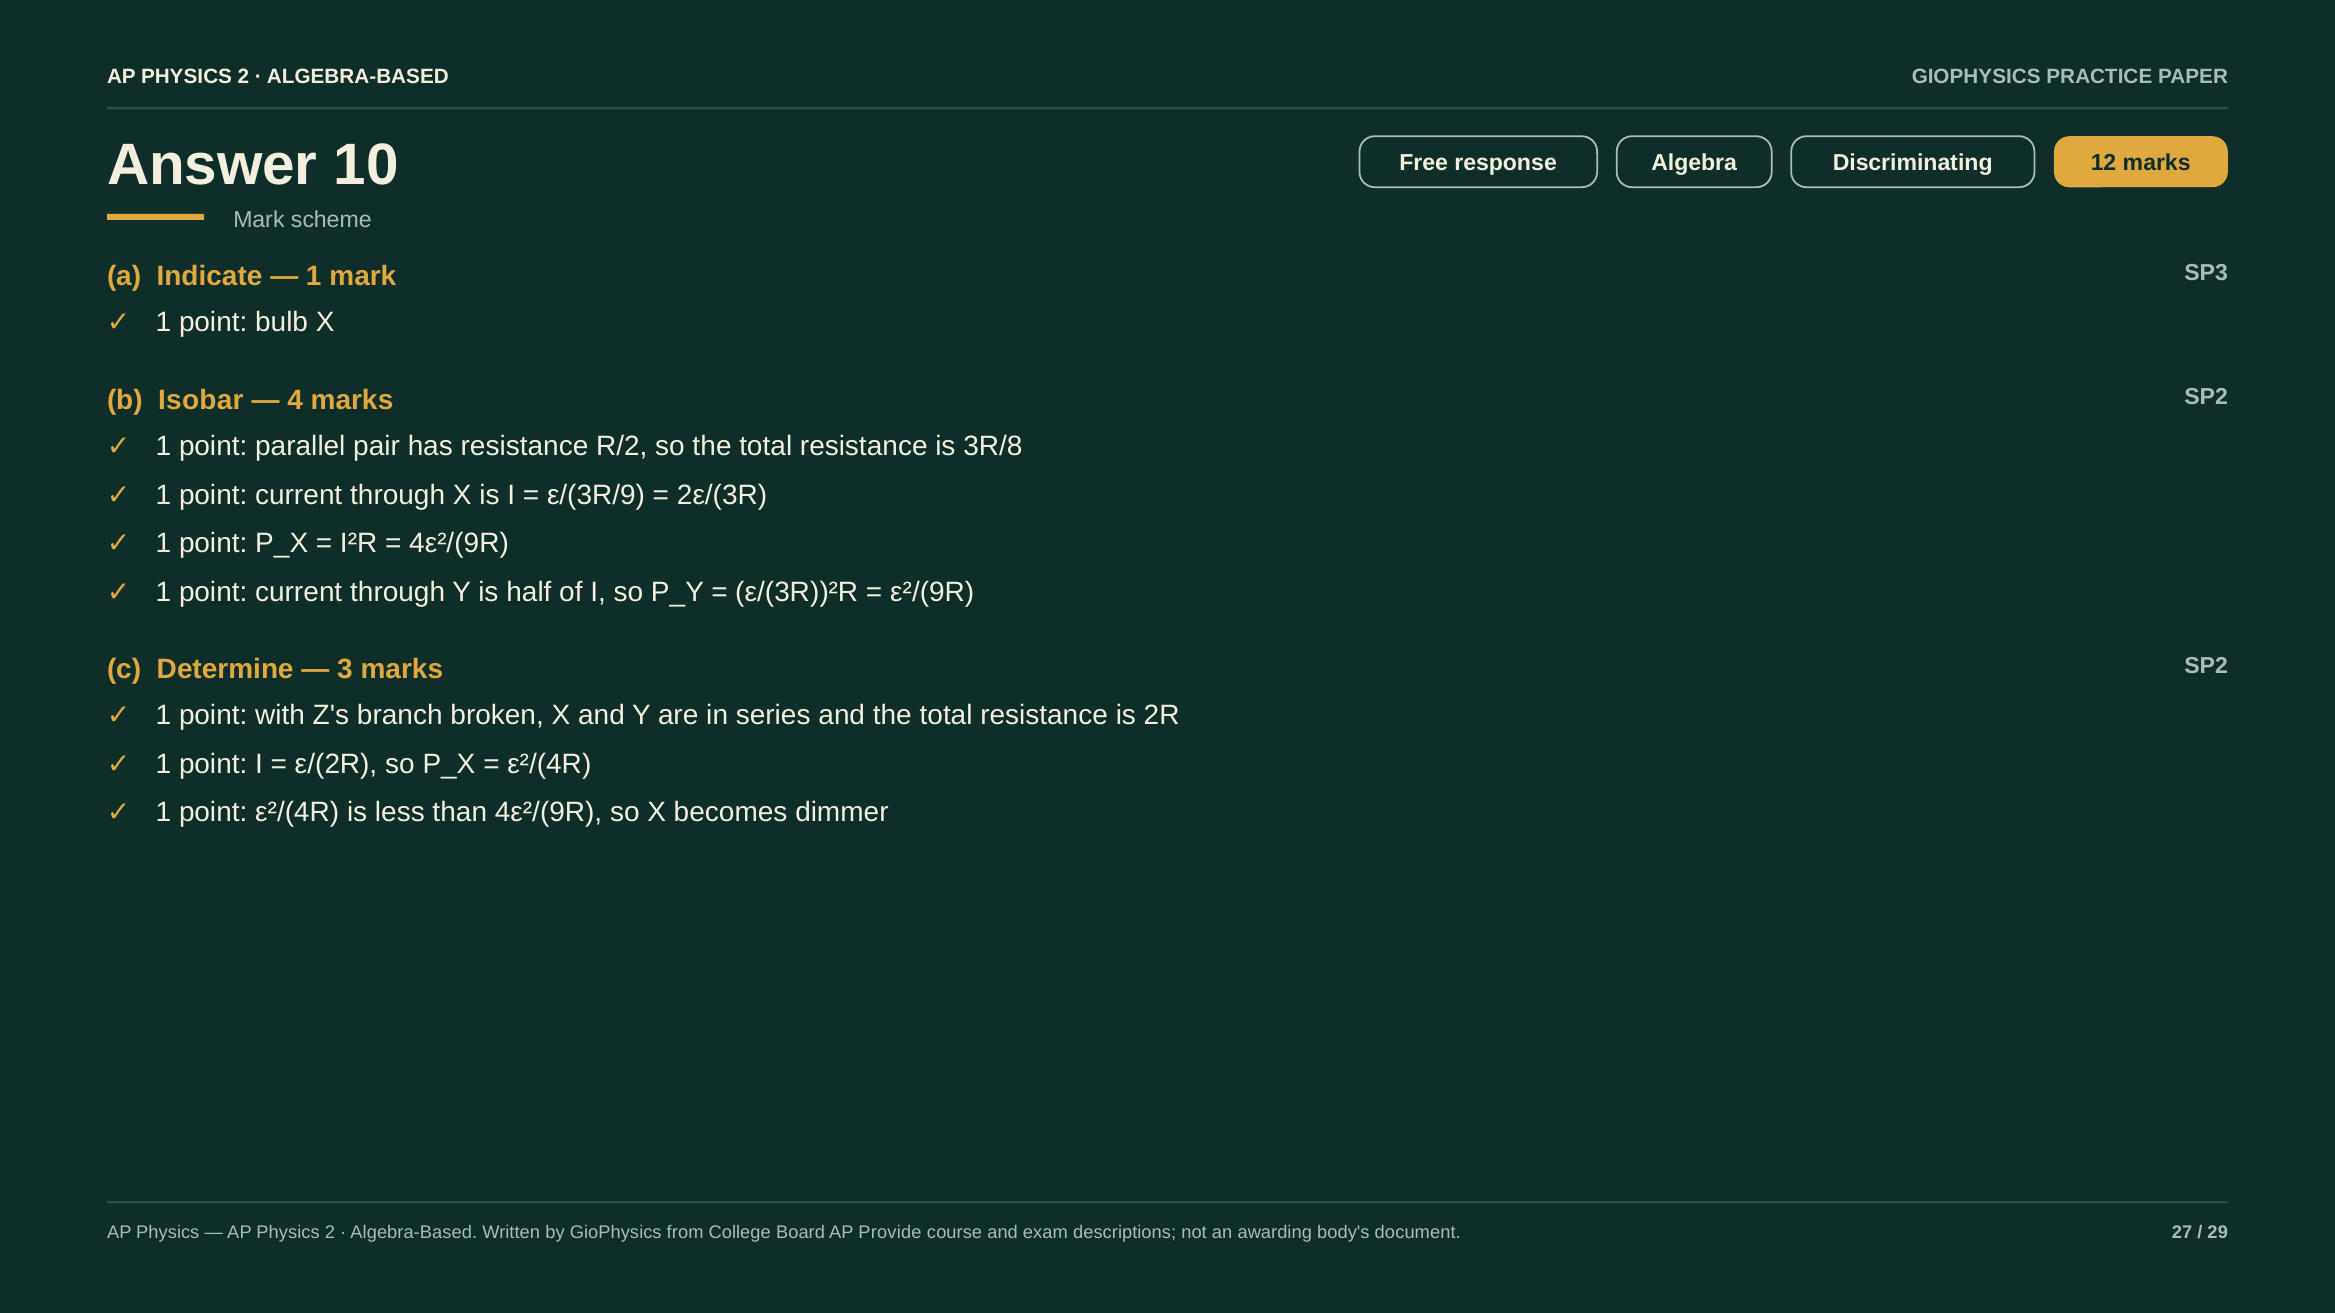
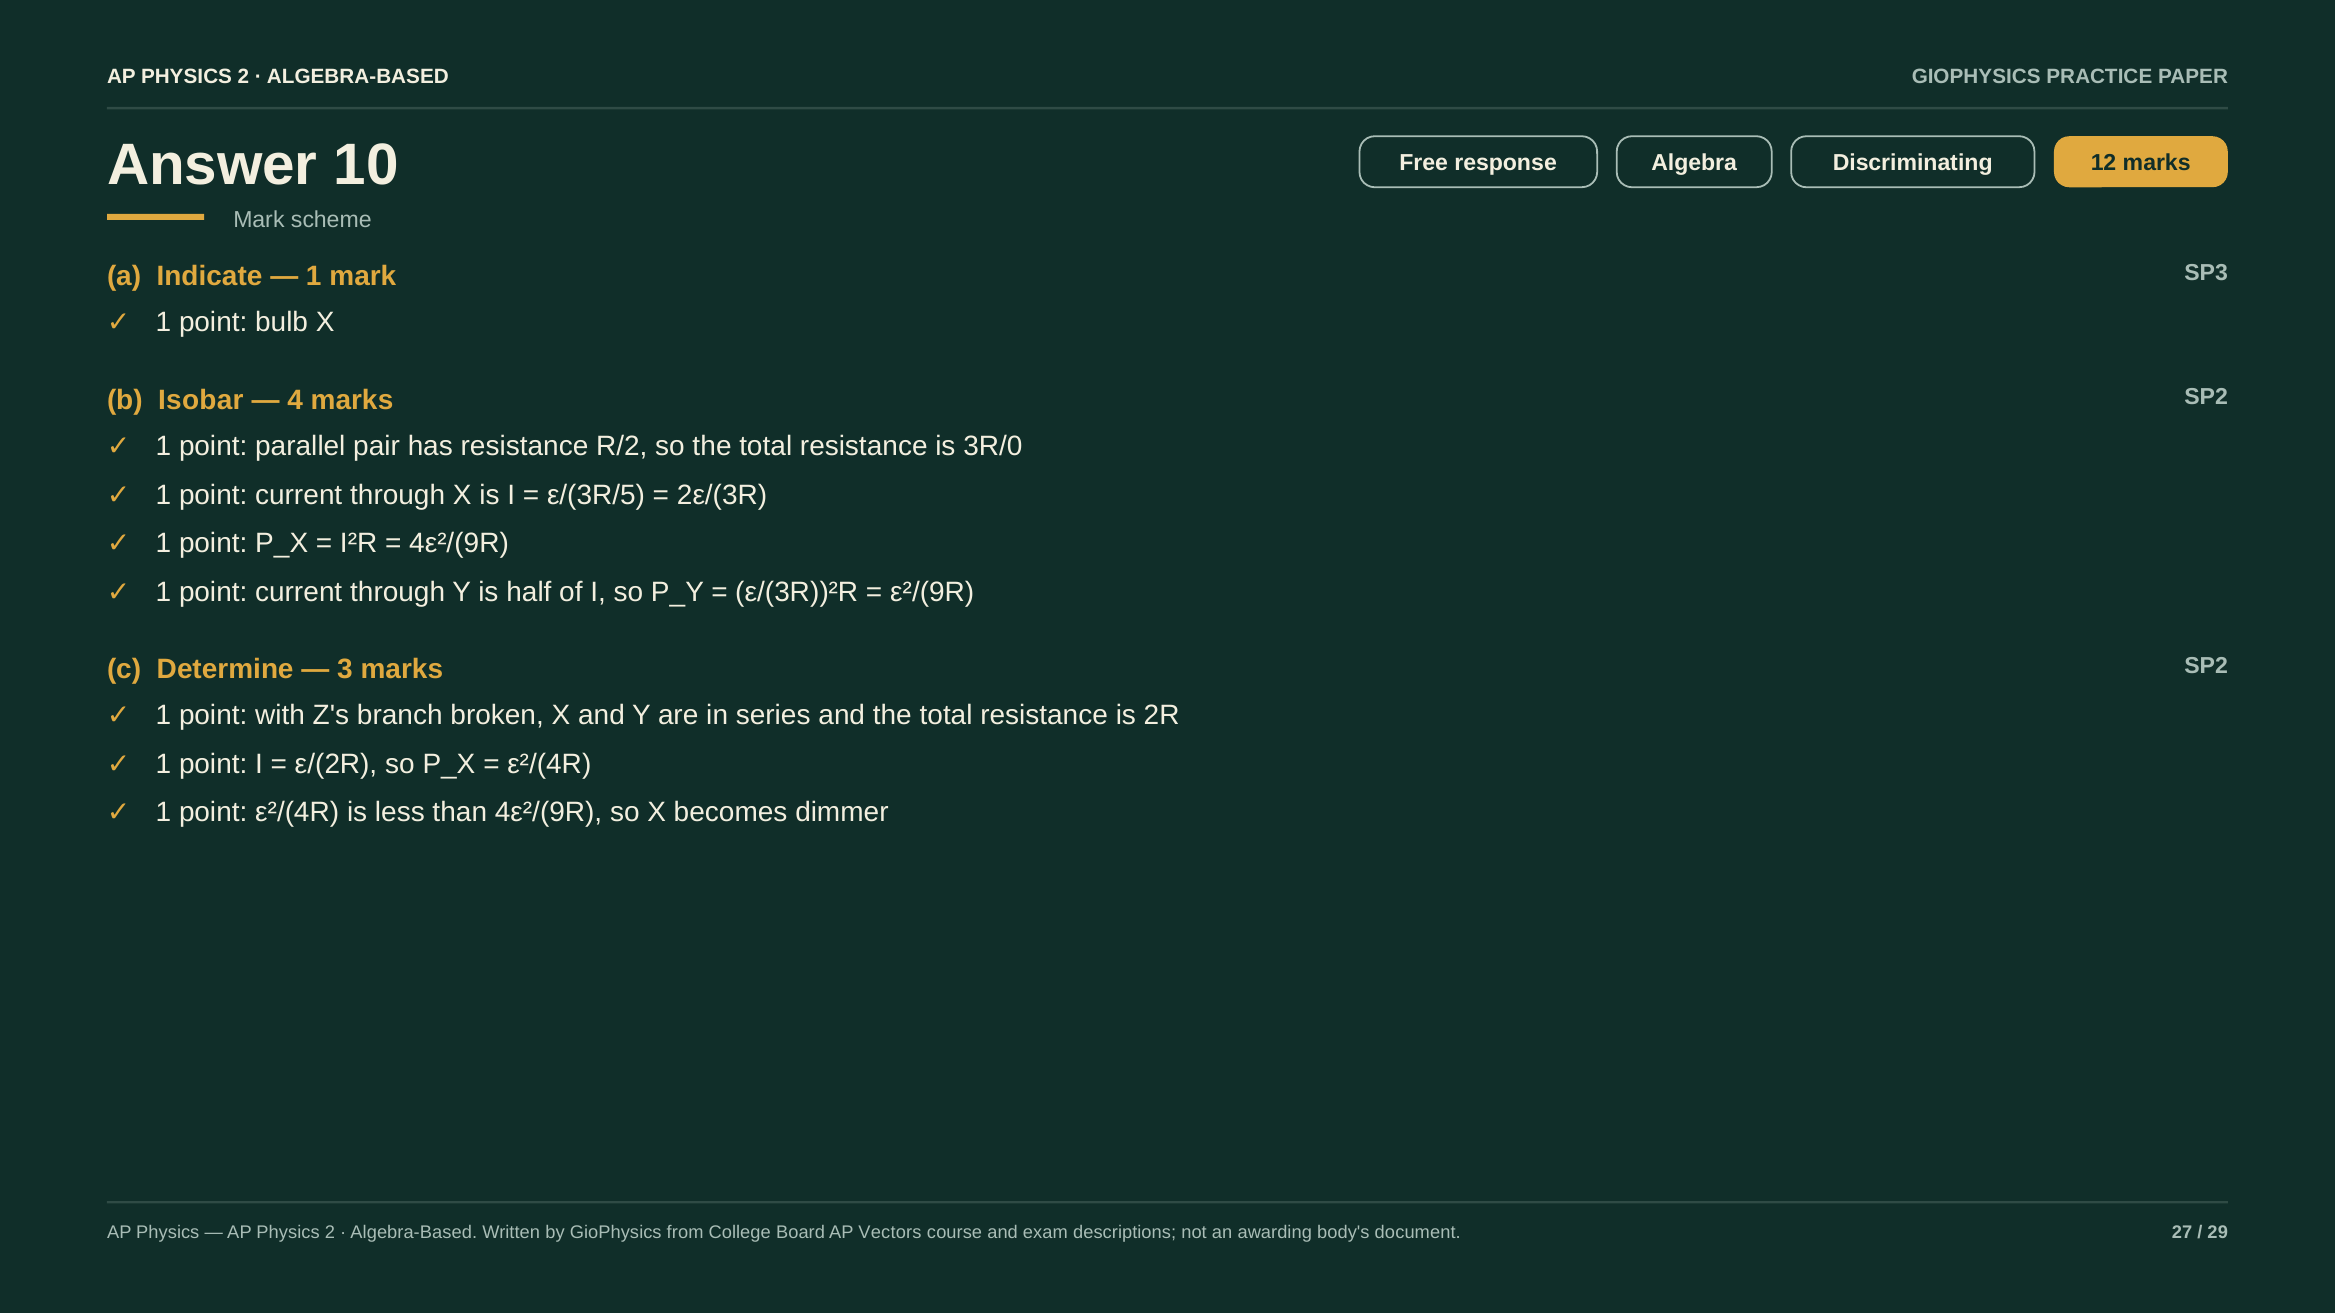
3R/8: 3R/8 -> 3R/0
ε/(3R/9: ε/(3R/9 -> ε/(3R/5
Provide: Provide -> Vectors
